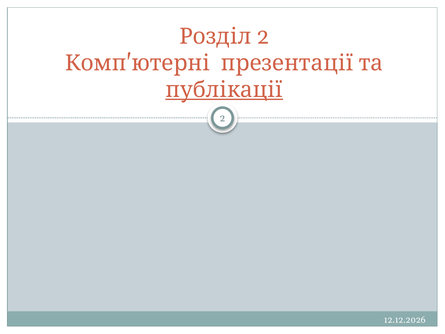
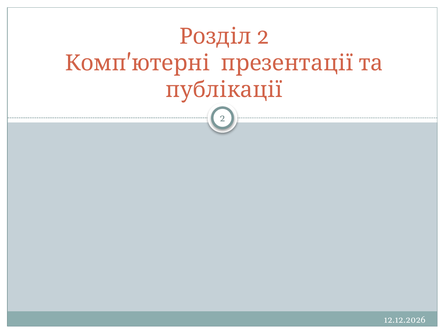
публікації underline: present -> none
